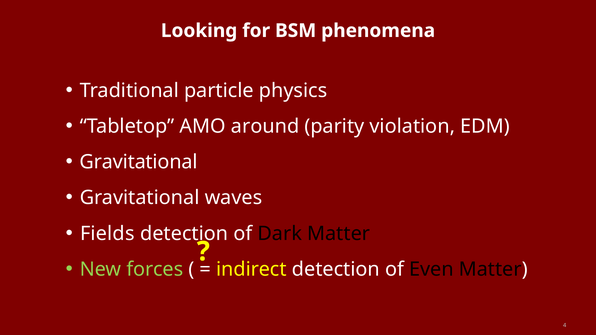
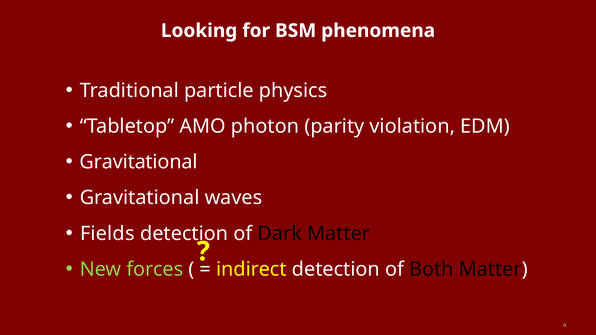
around: around -> photon
Even: Even -> Both
